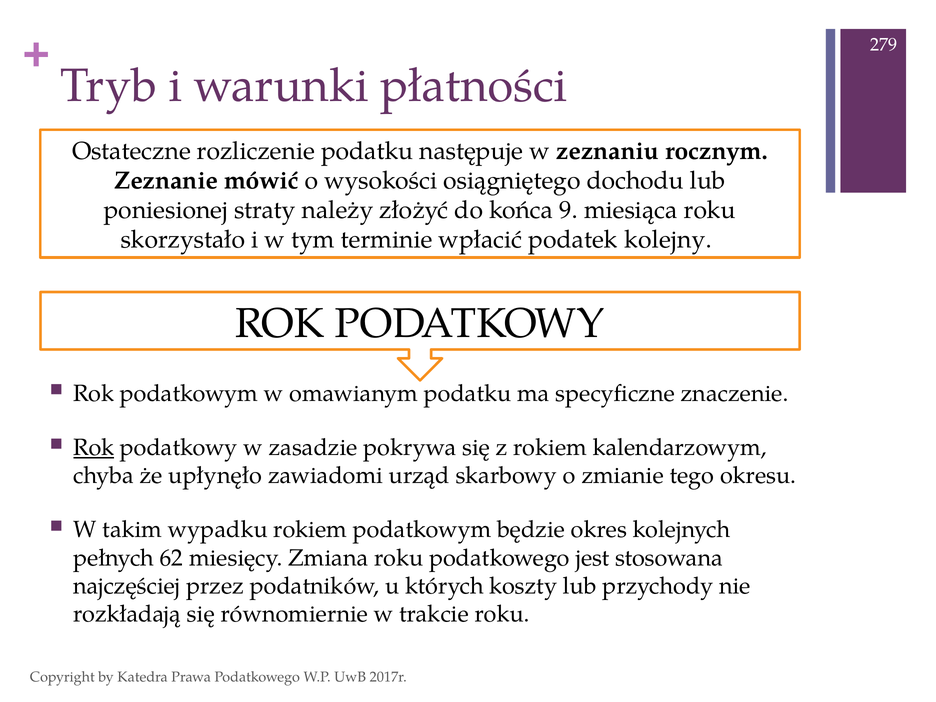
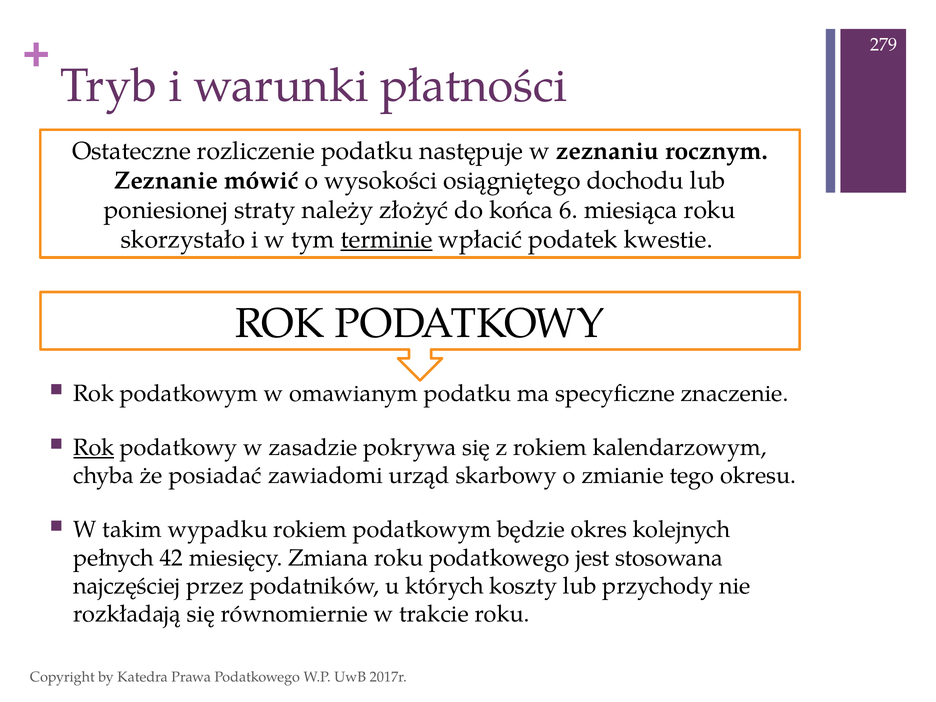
9: 9 -> 6
terminie underline: none -> present
kolejny: kolejny -> kwestie
upłynęło: upłynęło -> posiadać
62: 62 -> 42
